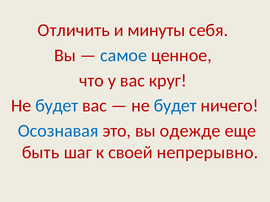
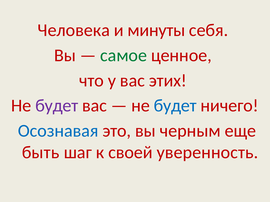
Отличить: Отличить -> Человека
самое colour: blue -> green
круг: круг -> этих
будет at (57, 106) colour: blue -> purple
одежде: одежде -> черным
непрерывно: непрерывно -> уверенность
